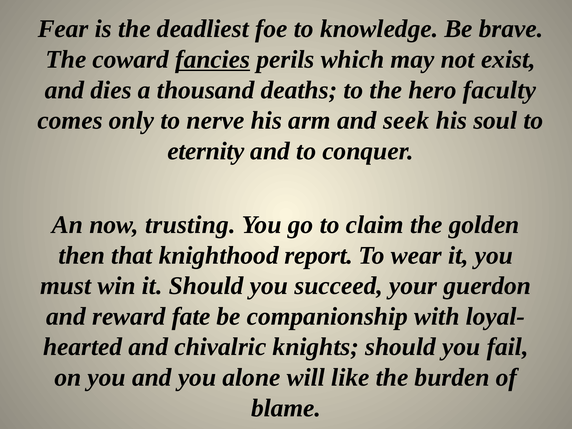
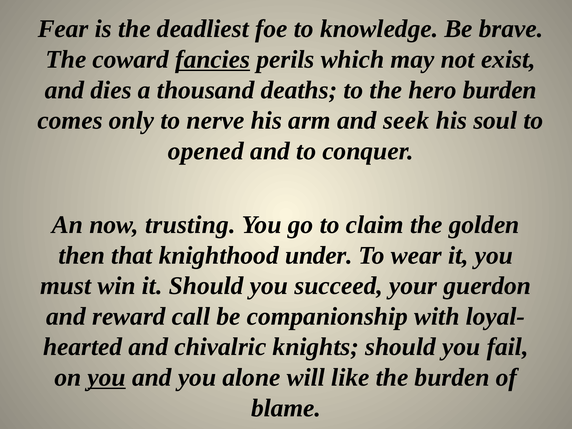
hero faculty: faculty -> burden
eternity: eternity -> opened
report: report -> under
fate: fate -> call
you at (107, 377) underline: none -> present
